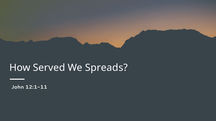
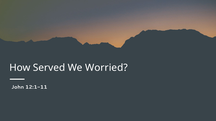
Spreads: Spreads -> Worried
